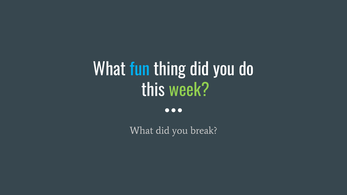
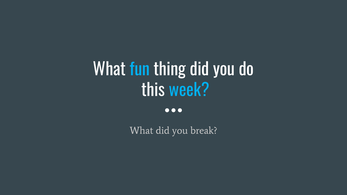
week colour: light green -> light blue
